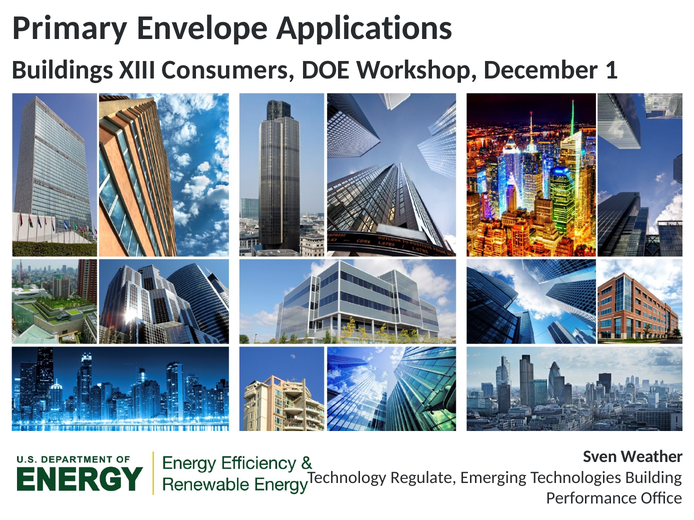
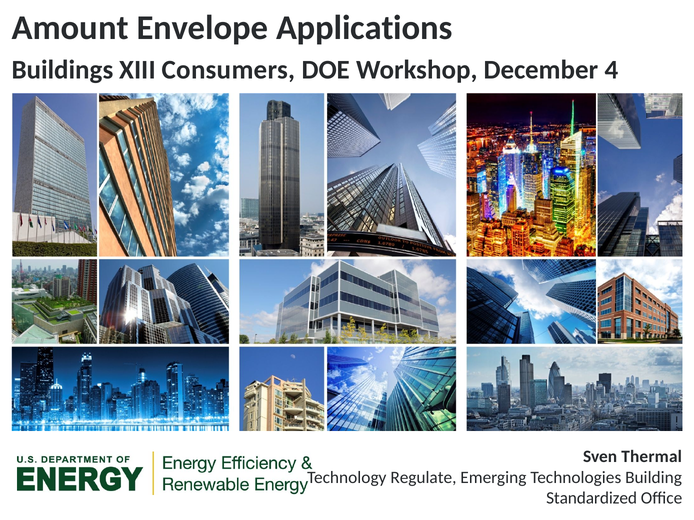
Primary: Primary -> Amount
1: 1 -> 4
Weather: Weather -> Thermal
Performance: Performance -> Standardized
